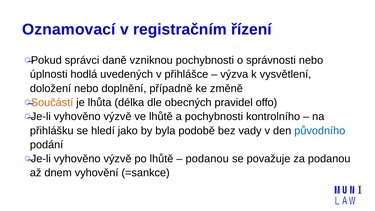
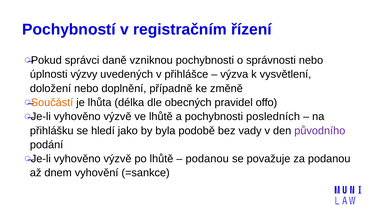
Oznamovací: Oznamovací -> Pochybností
hodlá: hodlá -> výzvy
kontrolního: kontrolního -> posledních
původního colour: blue -> purple
